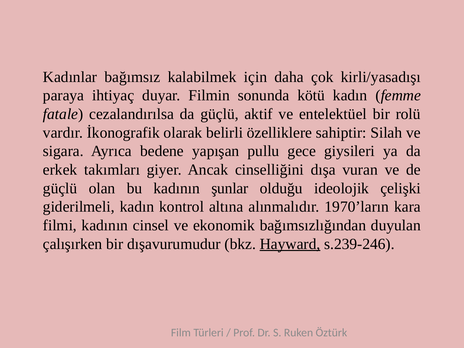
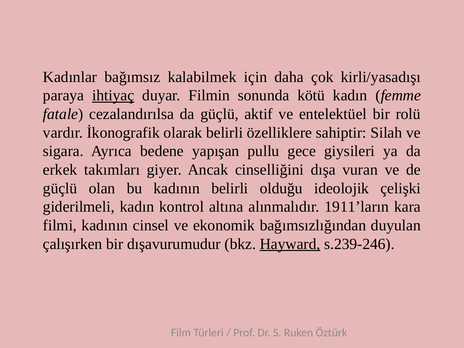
ihtiyaç underline: none -> present
kadının şunlar: şunlar -> belirli
1970’ların: 1970’ların -> 1911’ların
